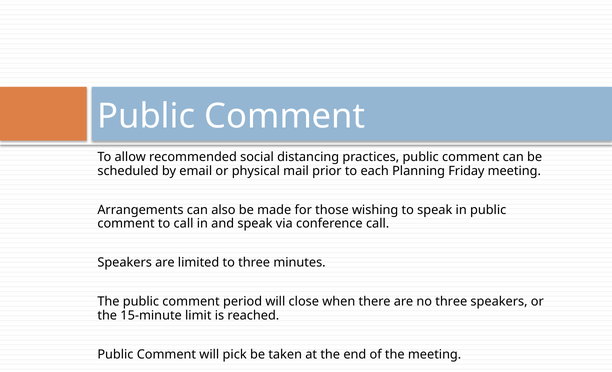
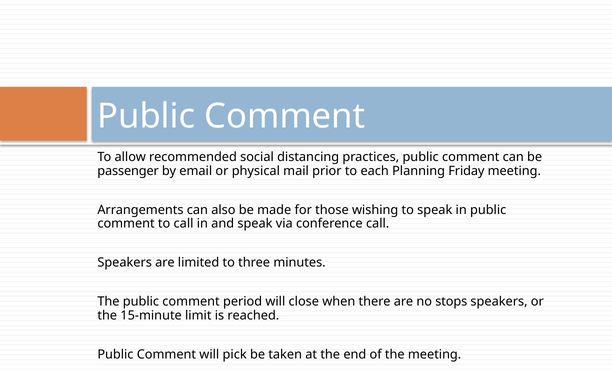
scheduled: scheduled -> passenger
no three: three -> stops
